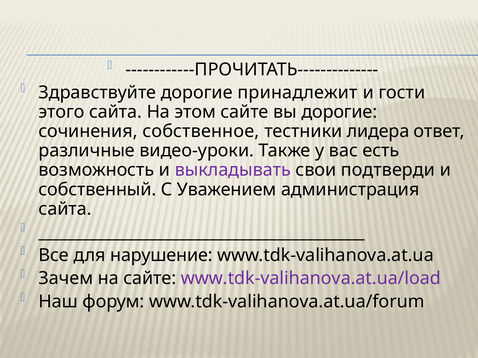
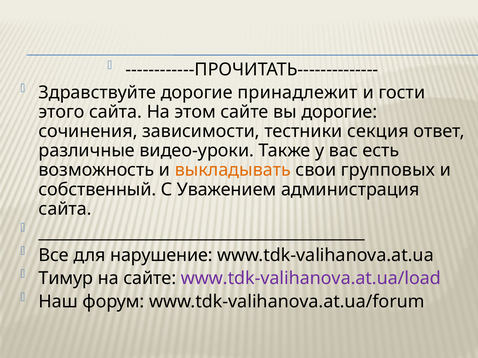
собственное: собственное -> зависимости
лидера: лидера -> секция
выкладывать colour: purple -> orange
подтверди: подтверди -> групповых
Зачем: Зачем -> Тимур
